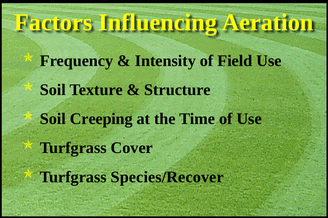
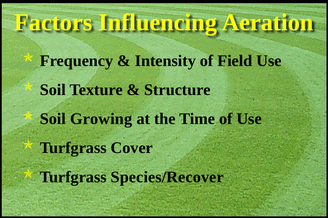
Creeping: Creeping -> Growing
